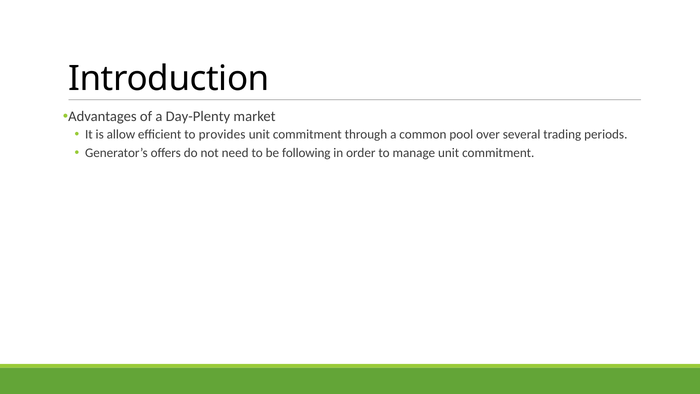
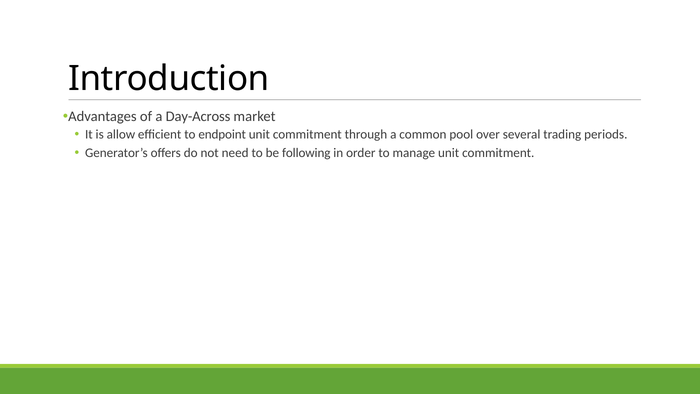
Day-Plenty: Day-Plenty -> Day-Across
provides: provides -> endpoint
